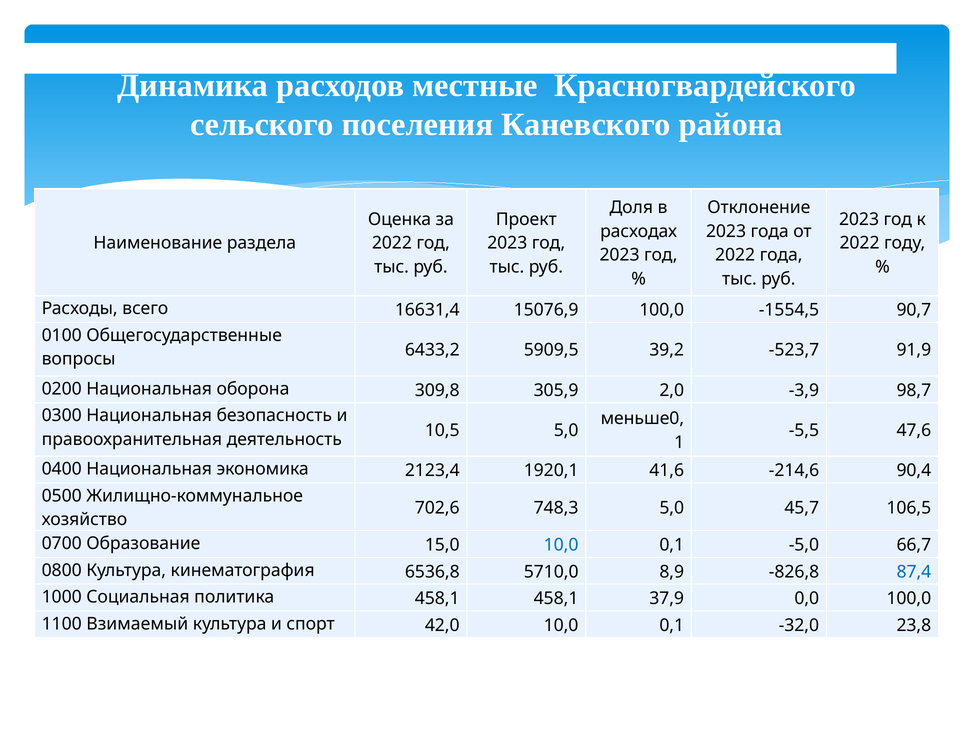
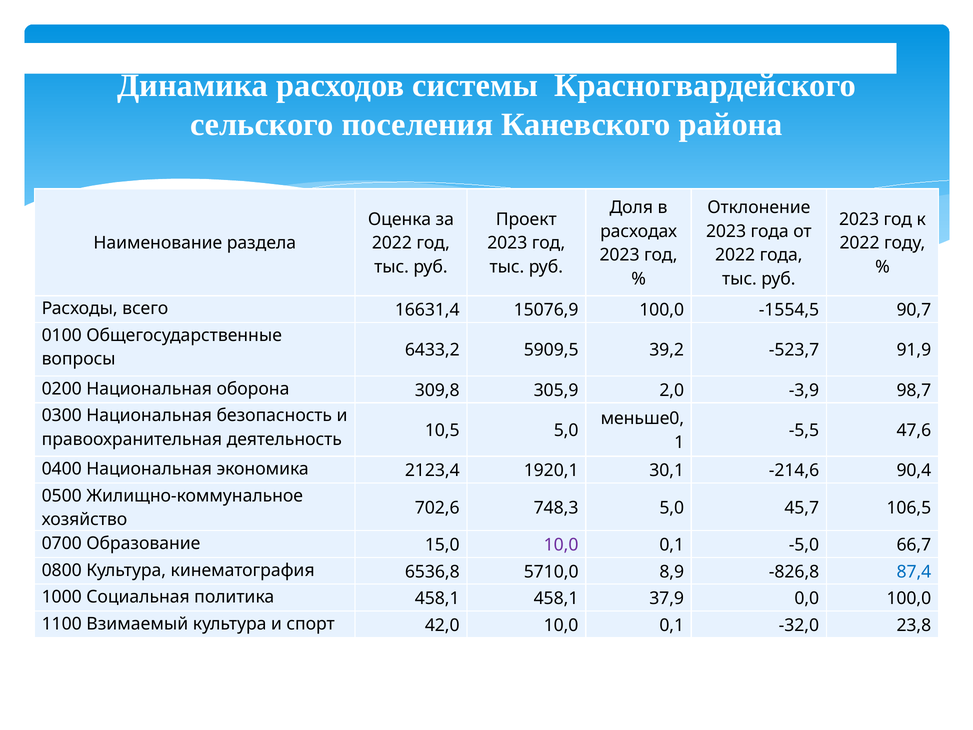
местные: местные -> системы
41,6: 41,6 -> 30,1
10,0 at (561, 545) colour: blue -> purple
